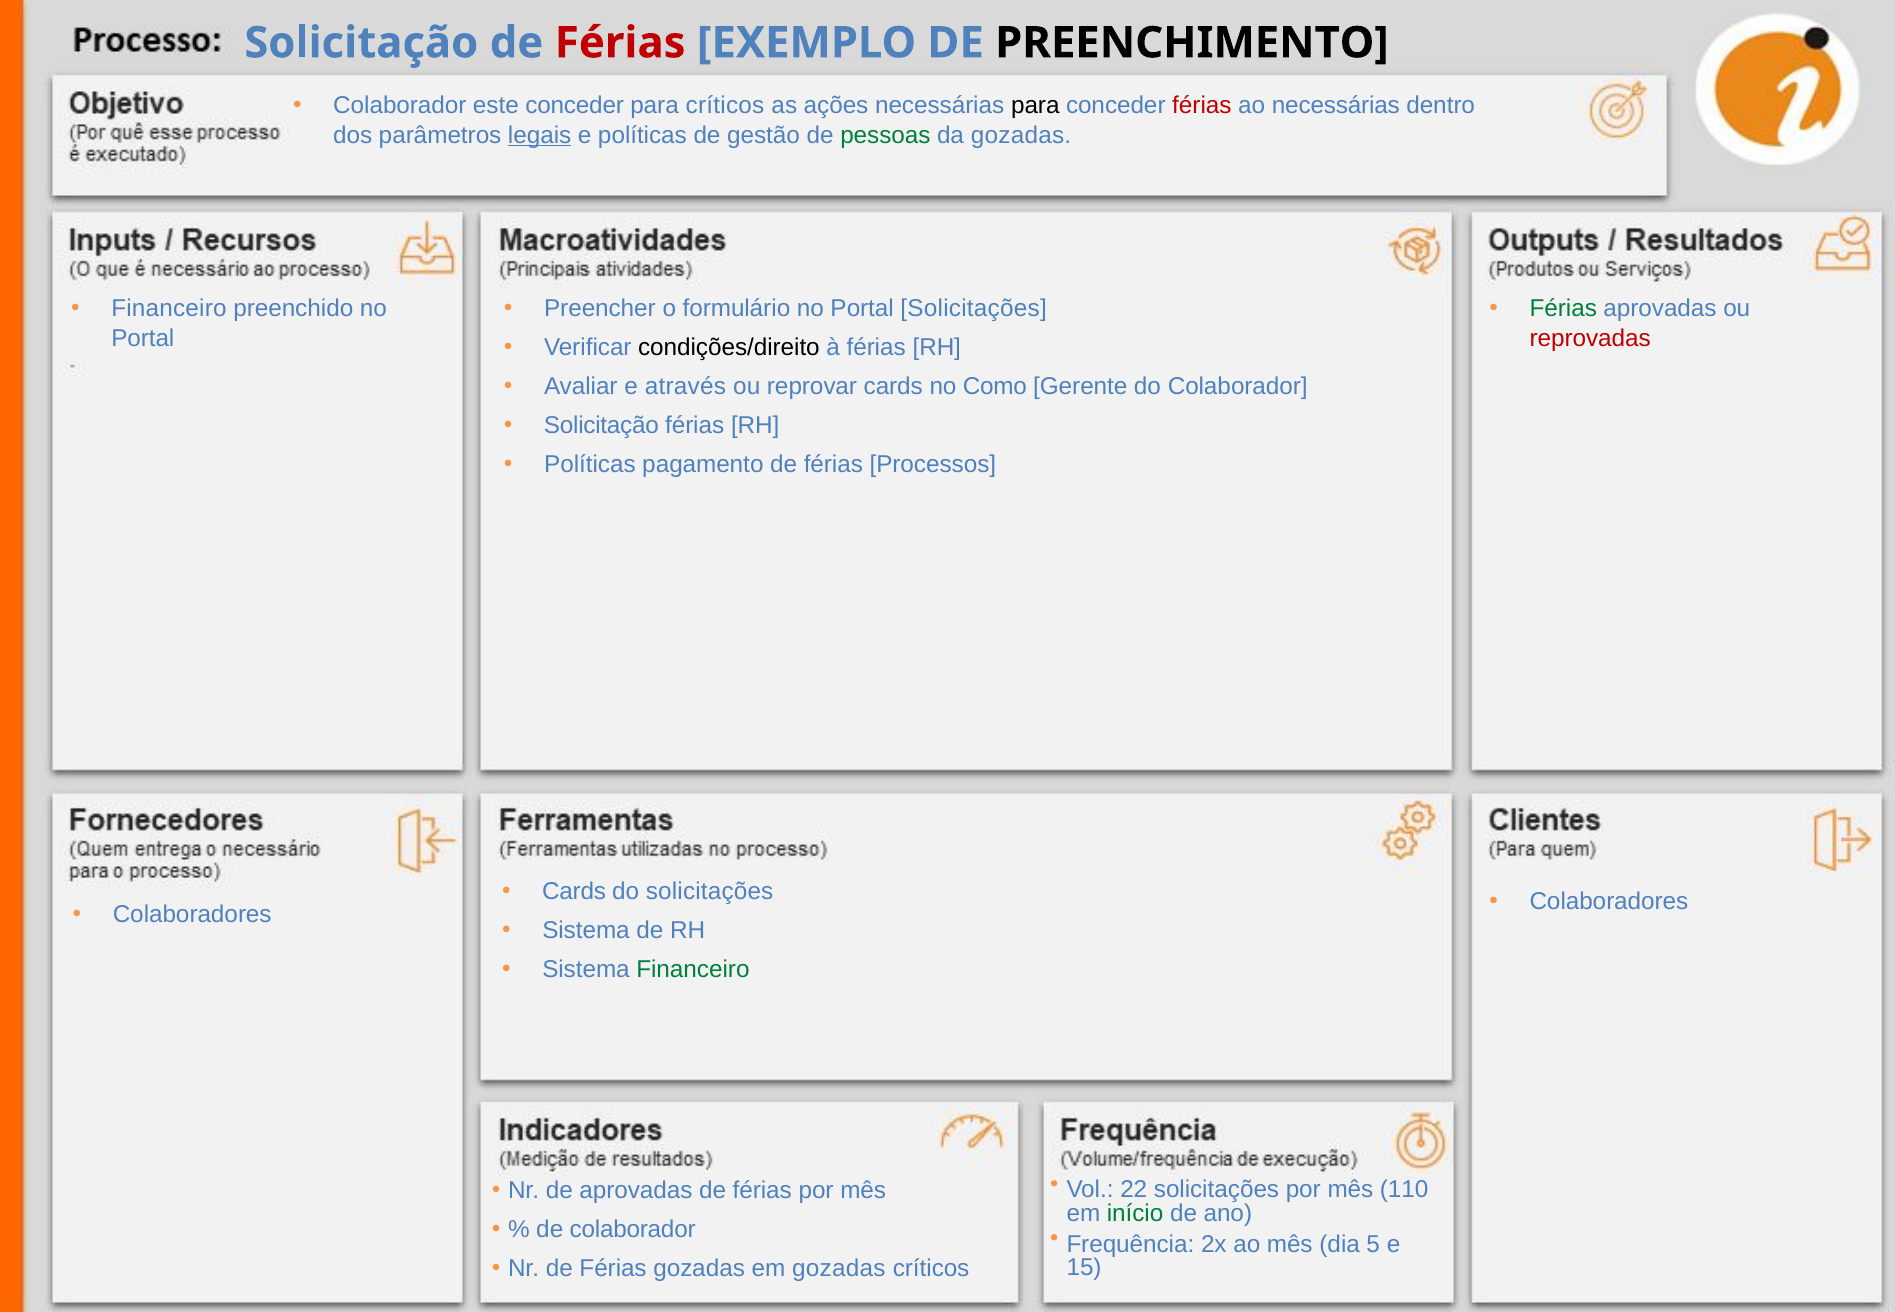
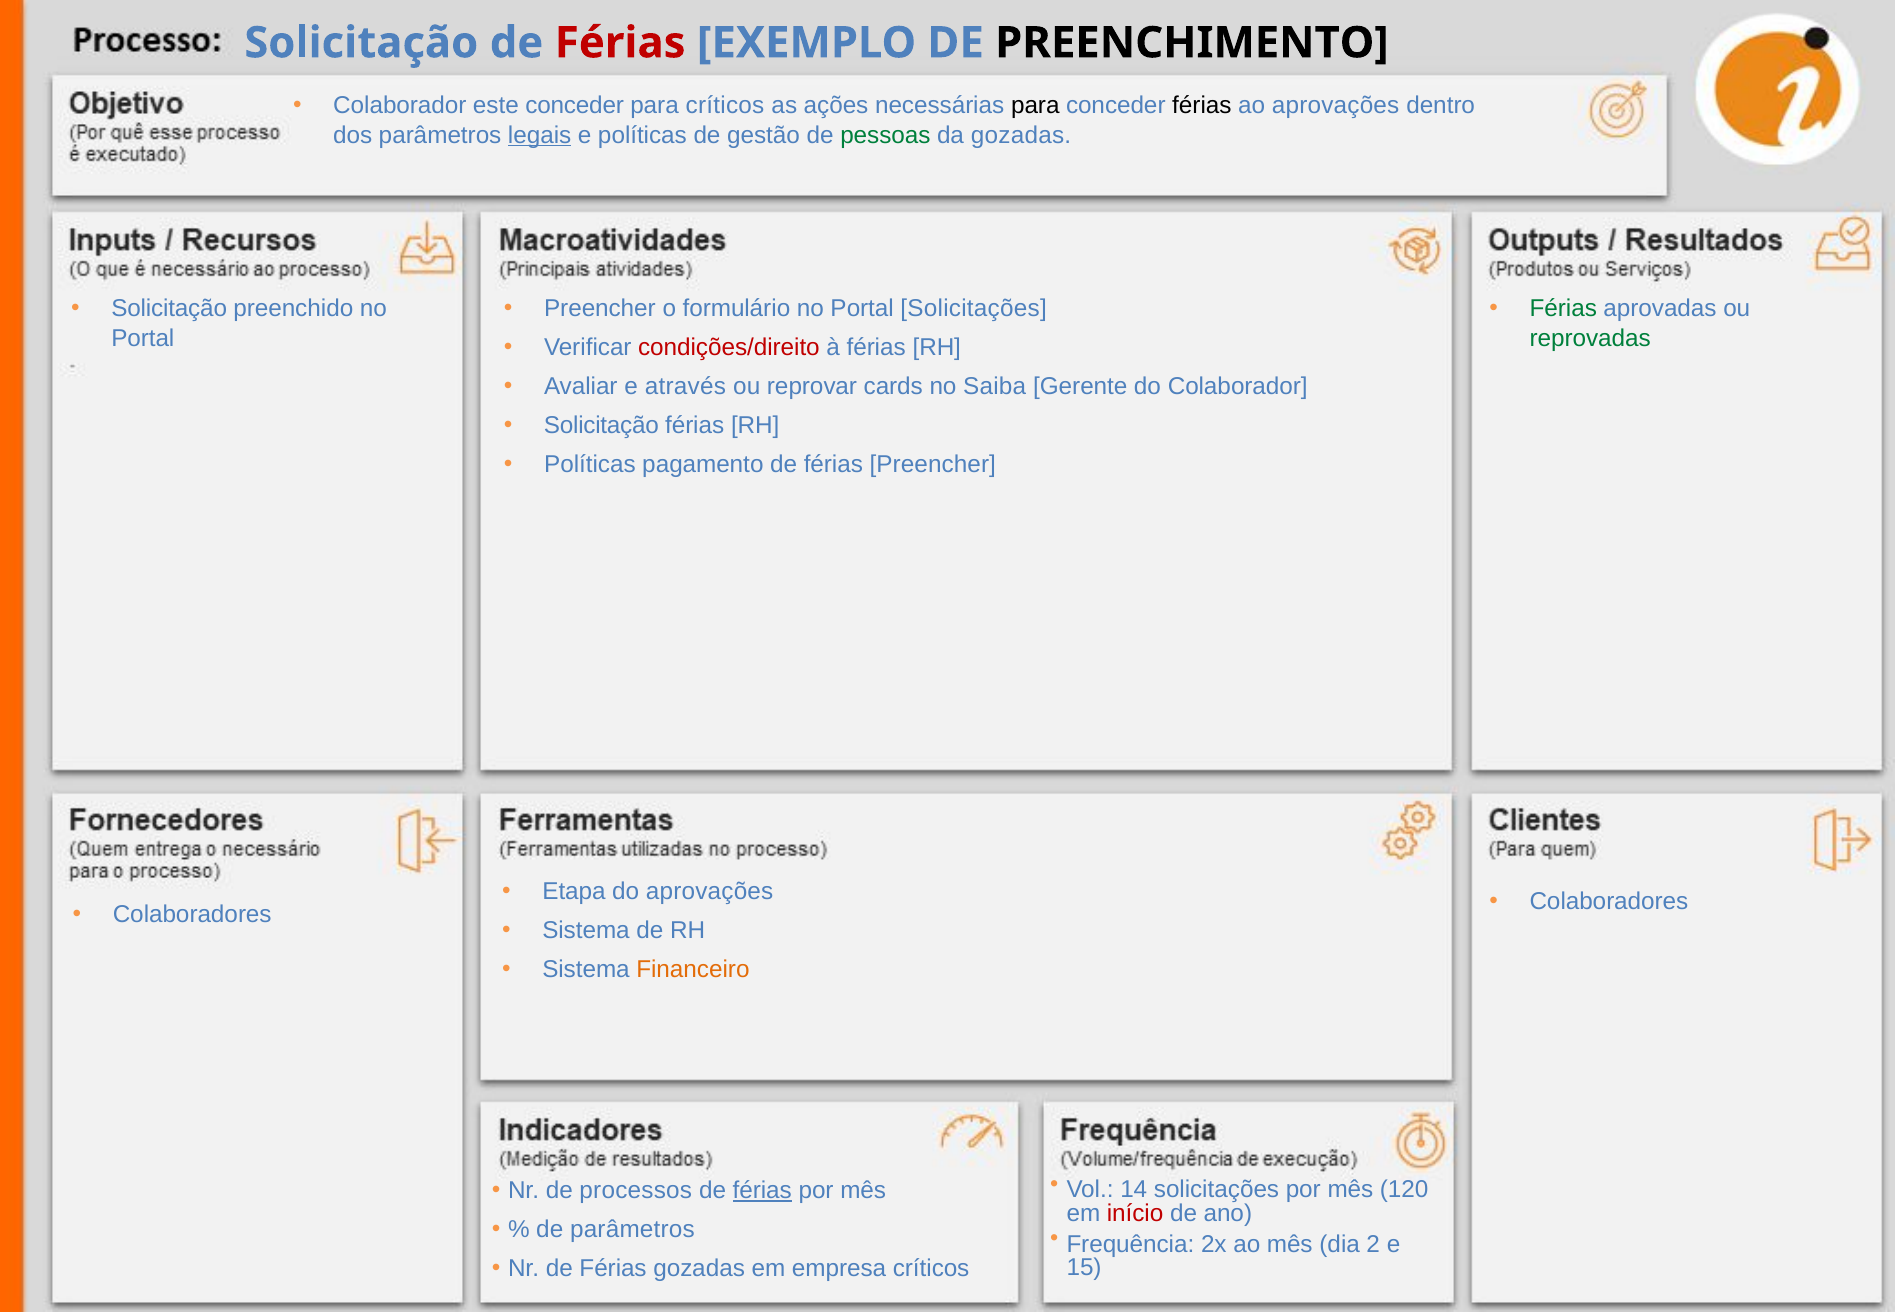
férias at (1202, 106) colour: red -> black
ao necessárias: necessárias -> aprovações
Financeiro at (169, 309): Financeiro -> Solicitação
reprovadas colour: red -> green
condições/direito colour: black -> red
Como: Como -> Saiba
férias Processos: Processos -> Preencher
Cards at (574, 892): Cards -> Etapa
do solicitações: solicitações -> aprovações
Financeiro at (693, 969) colour: green -> orange
22: 22 -> 14
110: 110 -> 120
de aprovadas: aprovadas -> processos
férias at (762, 1191) underline: none -> present
início colour: green -> red
de colaborador: colaborador -> parâmetros
5: 5 -> 2
em gozadas: gozadas -> empresa
